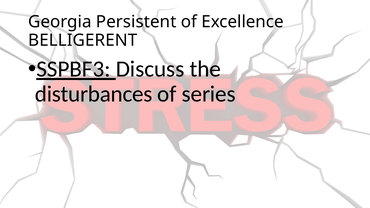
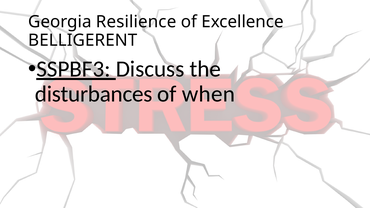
Persistent: Persistent -> Resilience
series: series -> when
